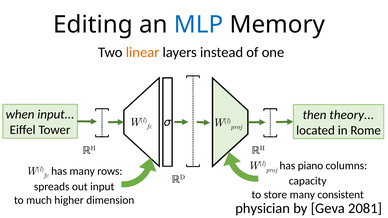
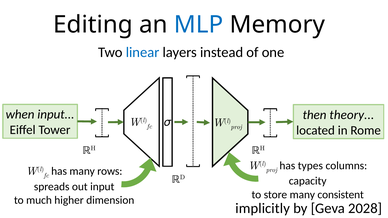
linear colour: orange -> blue
piano: piano -> types
physician: physician -> implicitly
2081: 2081 -> 2028
